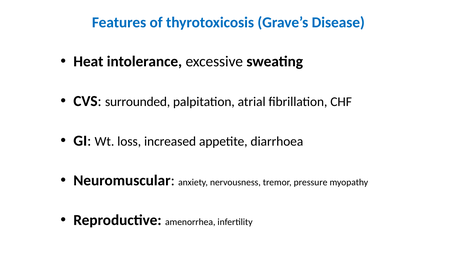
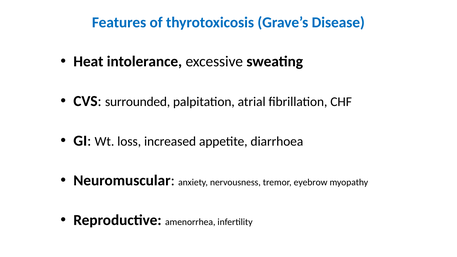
pressure: pressure -> eyebrow
